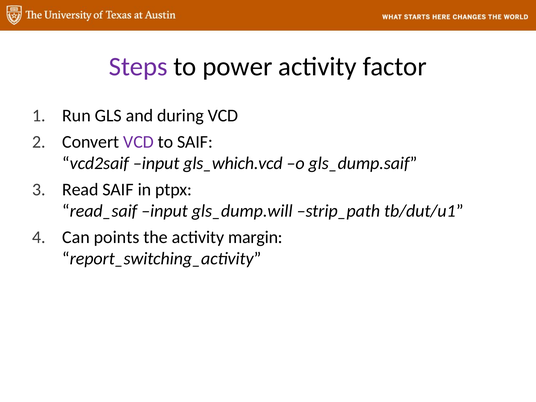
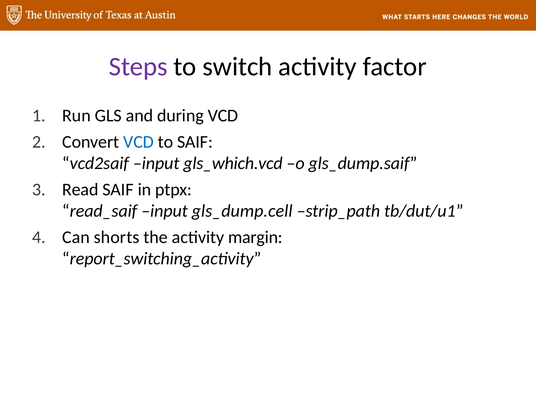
power: power -> switch
VCD at (139, 142) colour: purple -> blue
gls_dump.will: gls_dump.will -> gls_dump.cell
points: points -> shorts
